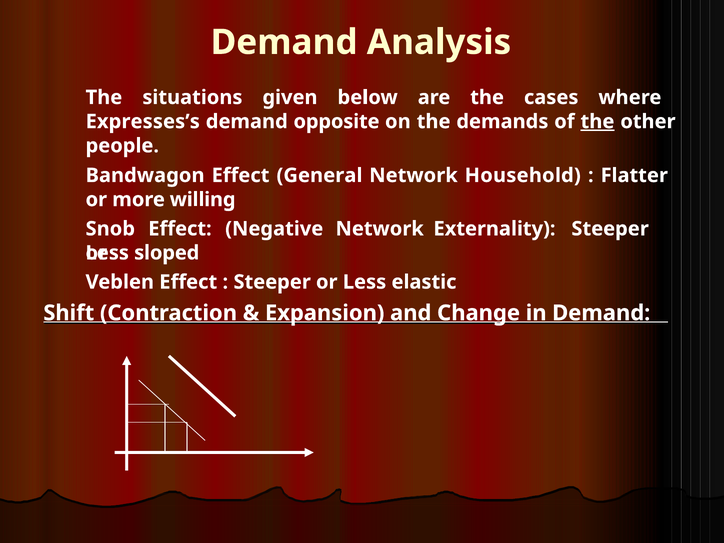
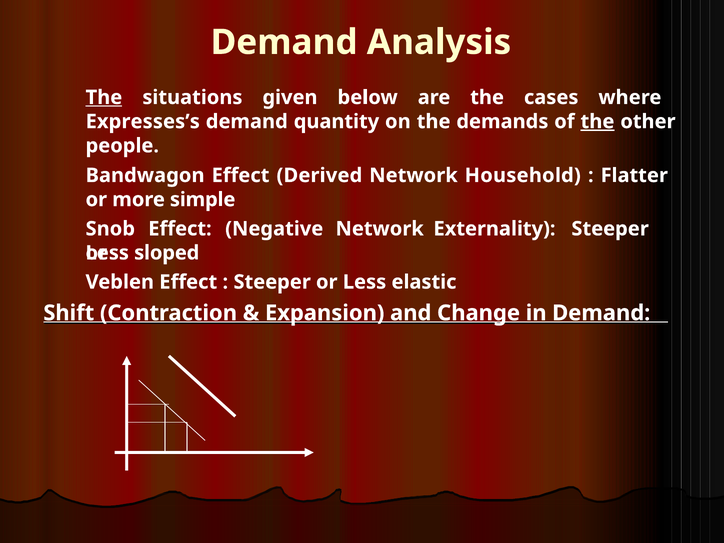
The at (104, 97) underline: none -> present
opposite: opposite -> quantity
General: General -> Derived
willing: willing -> simple
